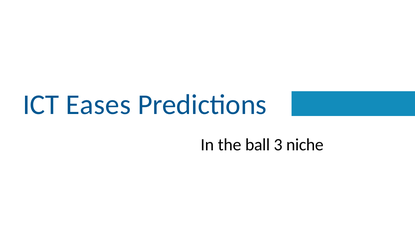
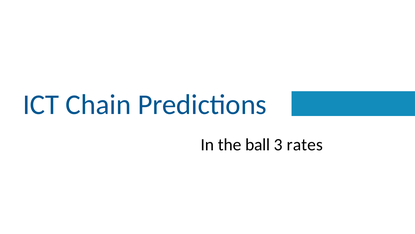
Eases: Eases -> Chain
niche: niche -> rates
